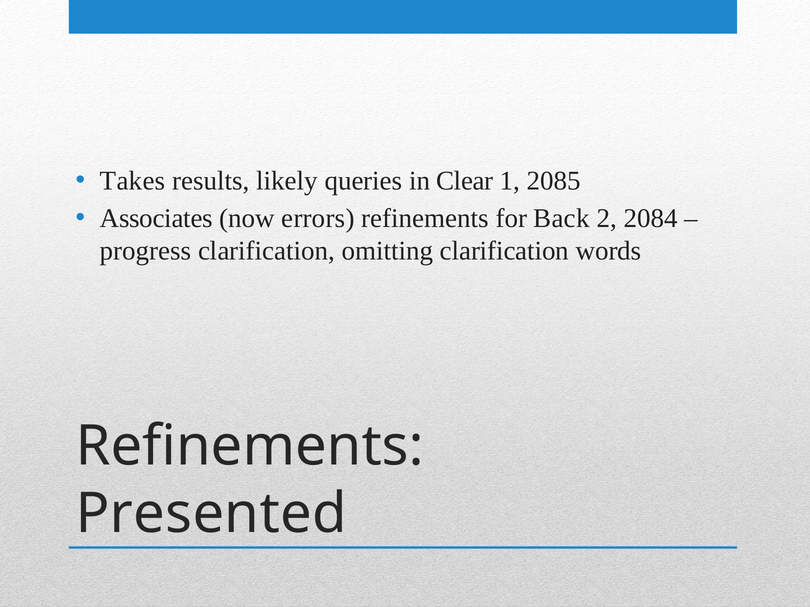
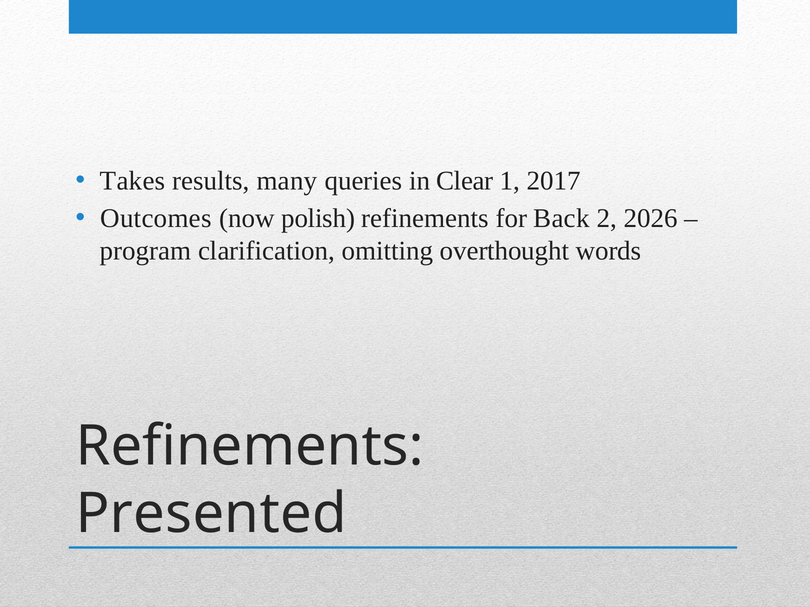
likely: likely -> many
2085: 2085 -> 2017
Associates: Associates -> Outcomes
errors: errors -> polish
2084: 2084 -> 2026
progress: progress -> program
omitting clarification: clarification -> overthought
